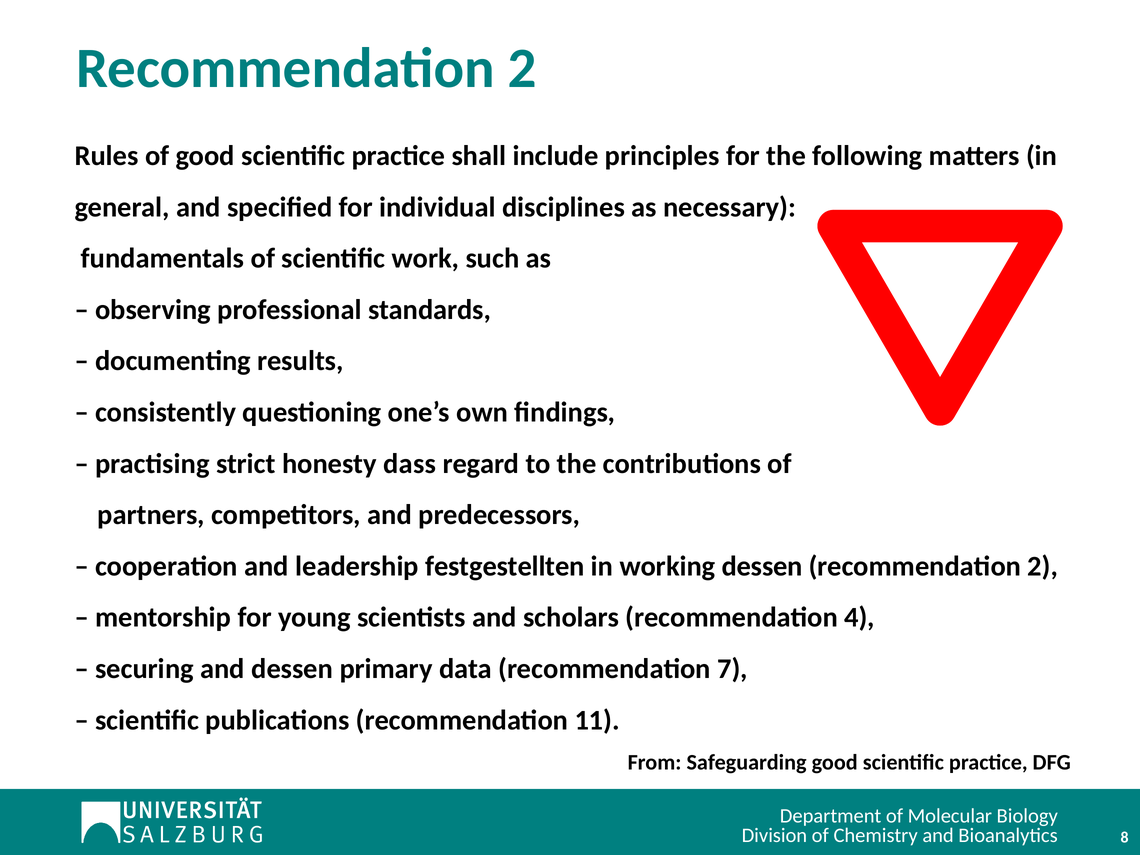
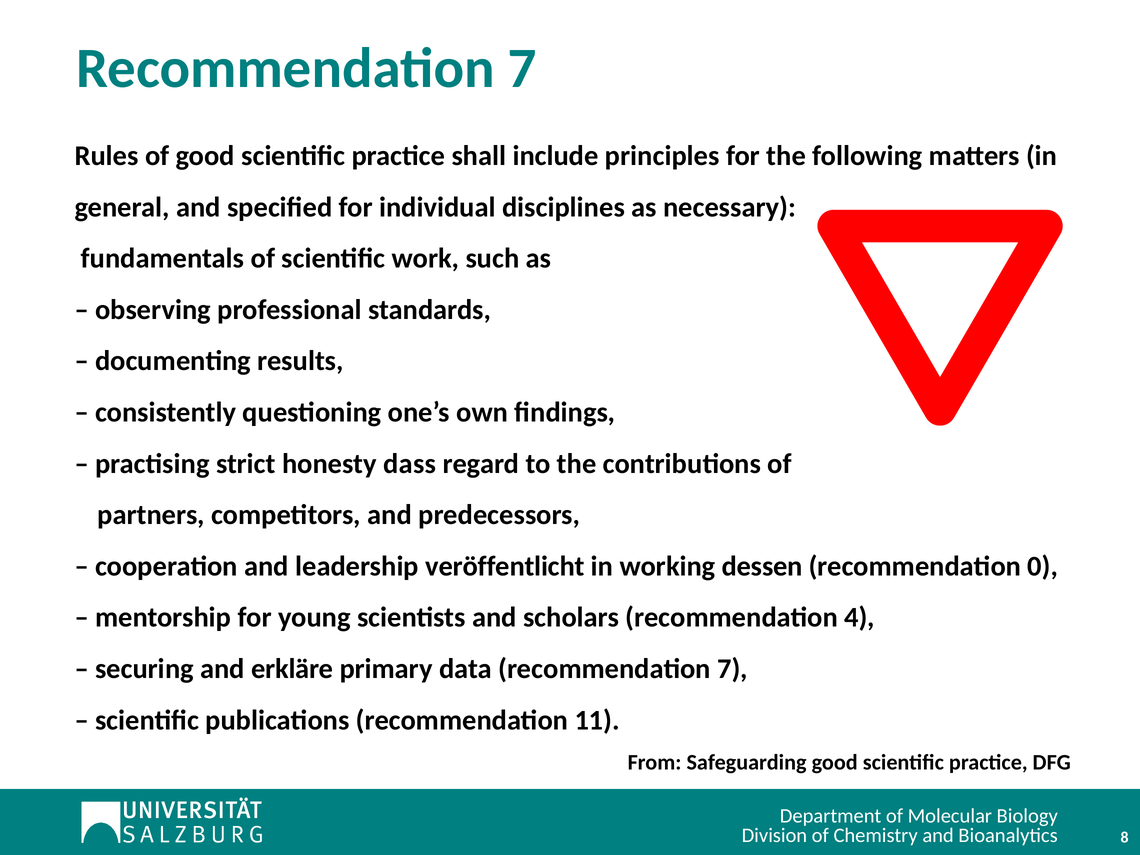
2 at (522, 68): 2 -> 7
festgestellten: festgestellten -> veröffentlicht
2 at (1043, 566): 2 -> 0
and dessen: dessen -> erkläre
